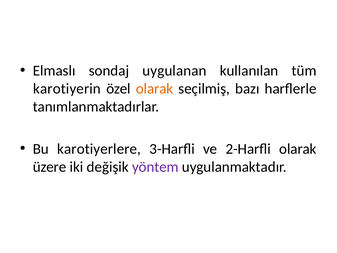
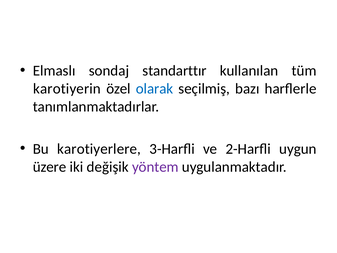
uygulanan: uygulanan -> standarttır
olarak at (155, 89) colour: orange -> blue
2-Harfli olarak: olarak -> uygun
